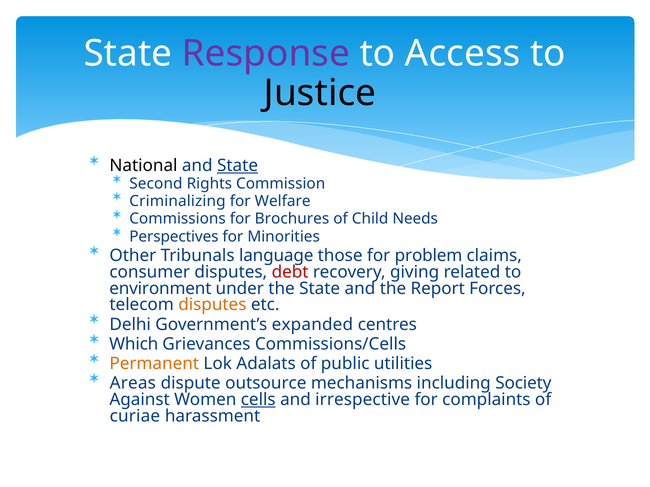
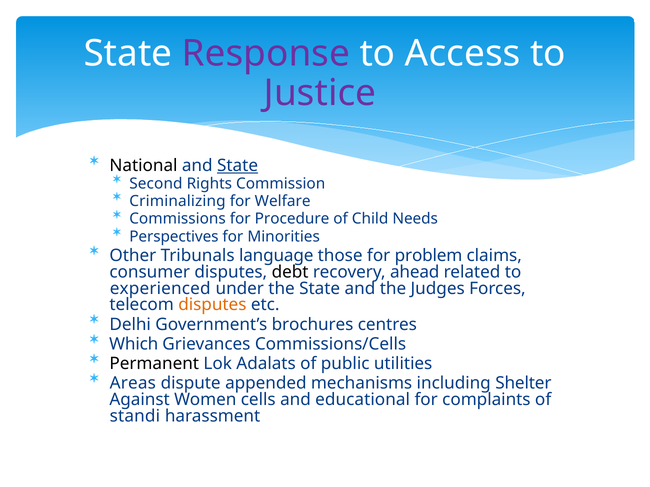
Justice colour: black -> purple
Brochures: Brochures -> Procedure
debt colour: red -> black
giving: giving -> ahead
environment: environment -> experienced
Report: Report -> Judges
expanded: expanded -> brochures
Permanent colour: orange -> black
outsource: outsource -> appended
Society: Society -> Shelter
cells underline: present -> none
irrespective: irrespective -> educational
curiae: curiae -> standi
